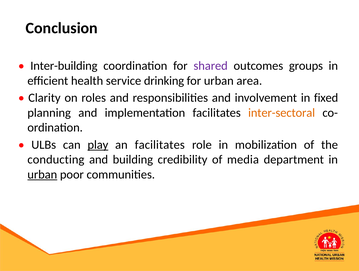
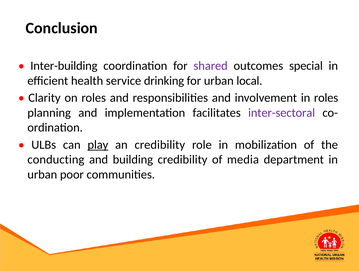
groups: groups -> special
area: area -> local
in fixed: fixed -> roles
inter-sectoral colour: orange -> purple
an facilitates: facilitates -> credibility
urban at (42, 175) underline: present -> none
